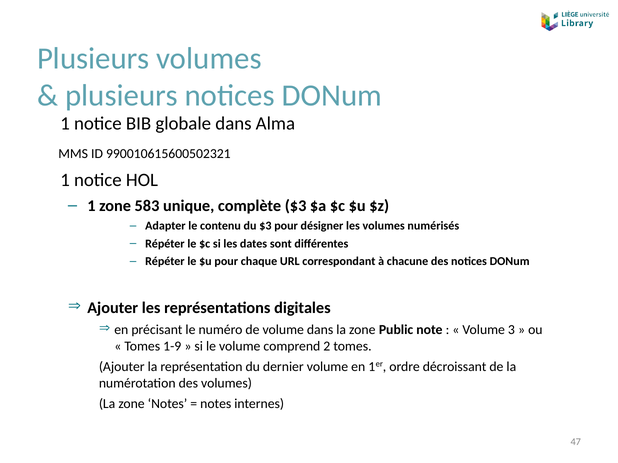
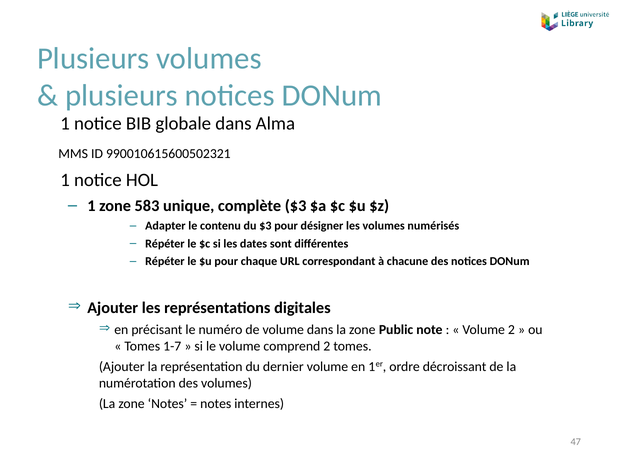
Volume 3: 3 -> 2
1-9: 1-9 -> 1-7
